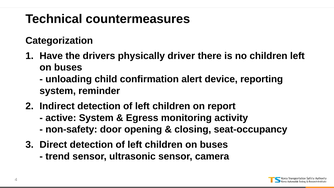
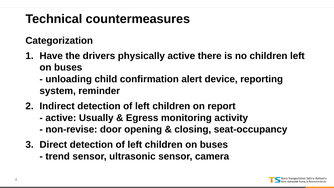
physically driver: driver -> active
active System: System -> Usually
non-safety: non-safety -> non-revise
